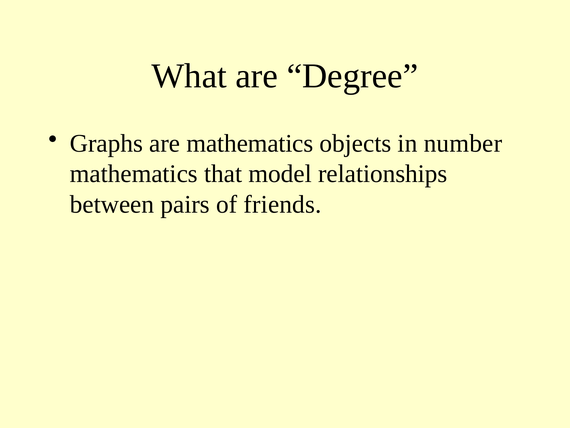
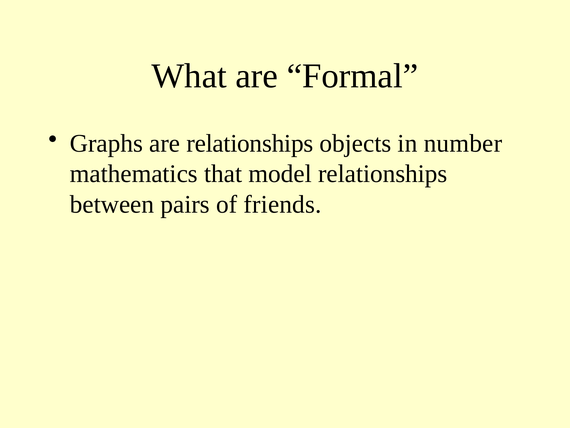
Degree: Degree -> Formal
are mathematics: mathematics -> relationships
